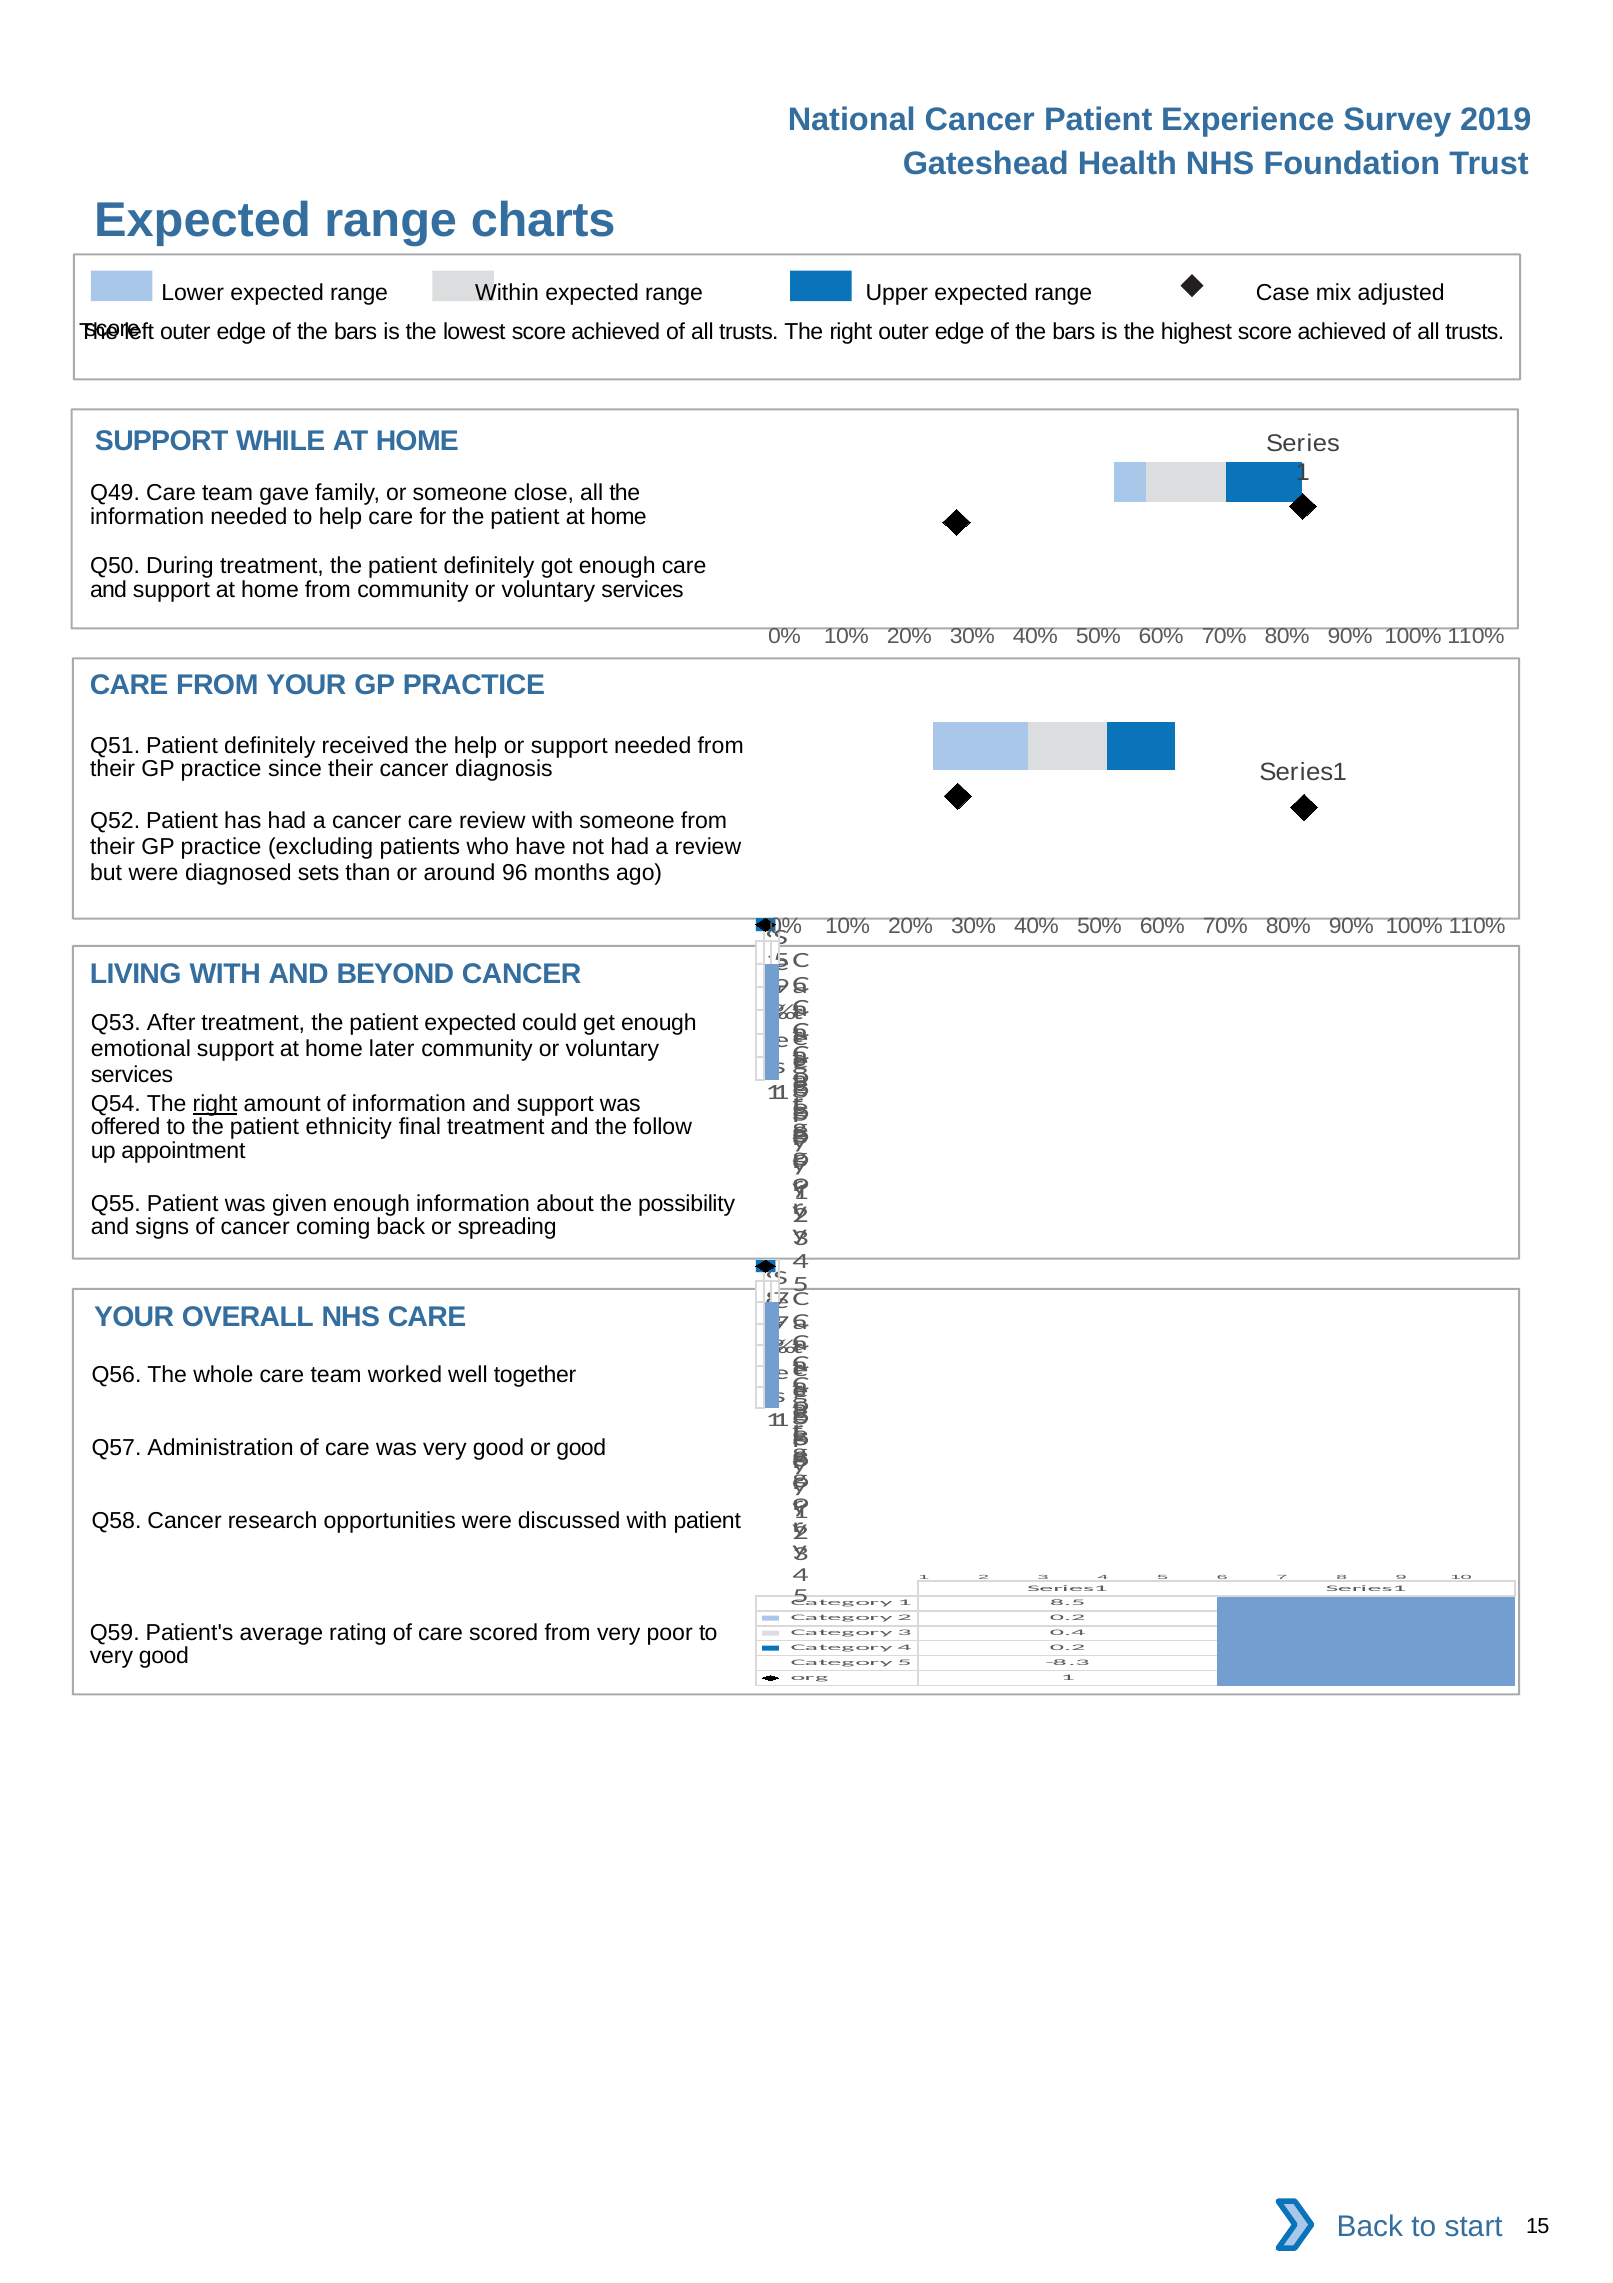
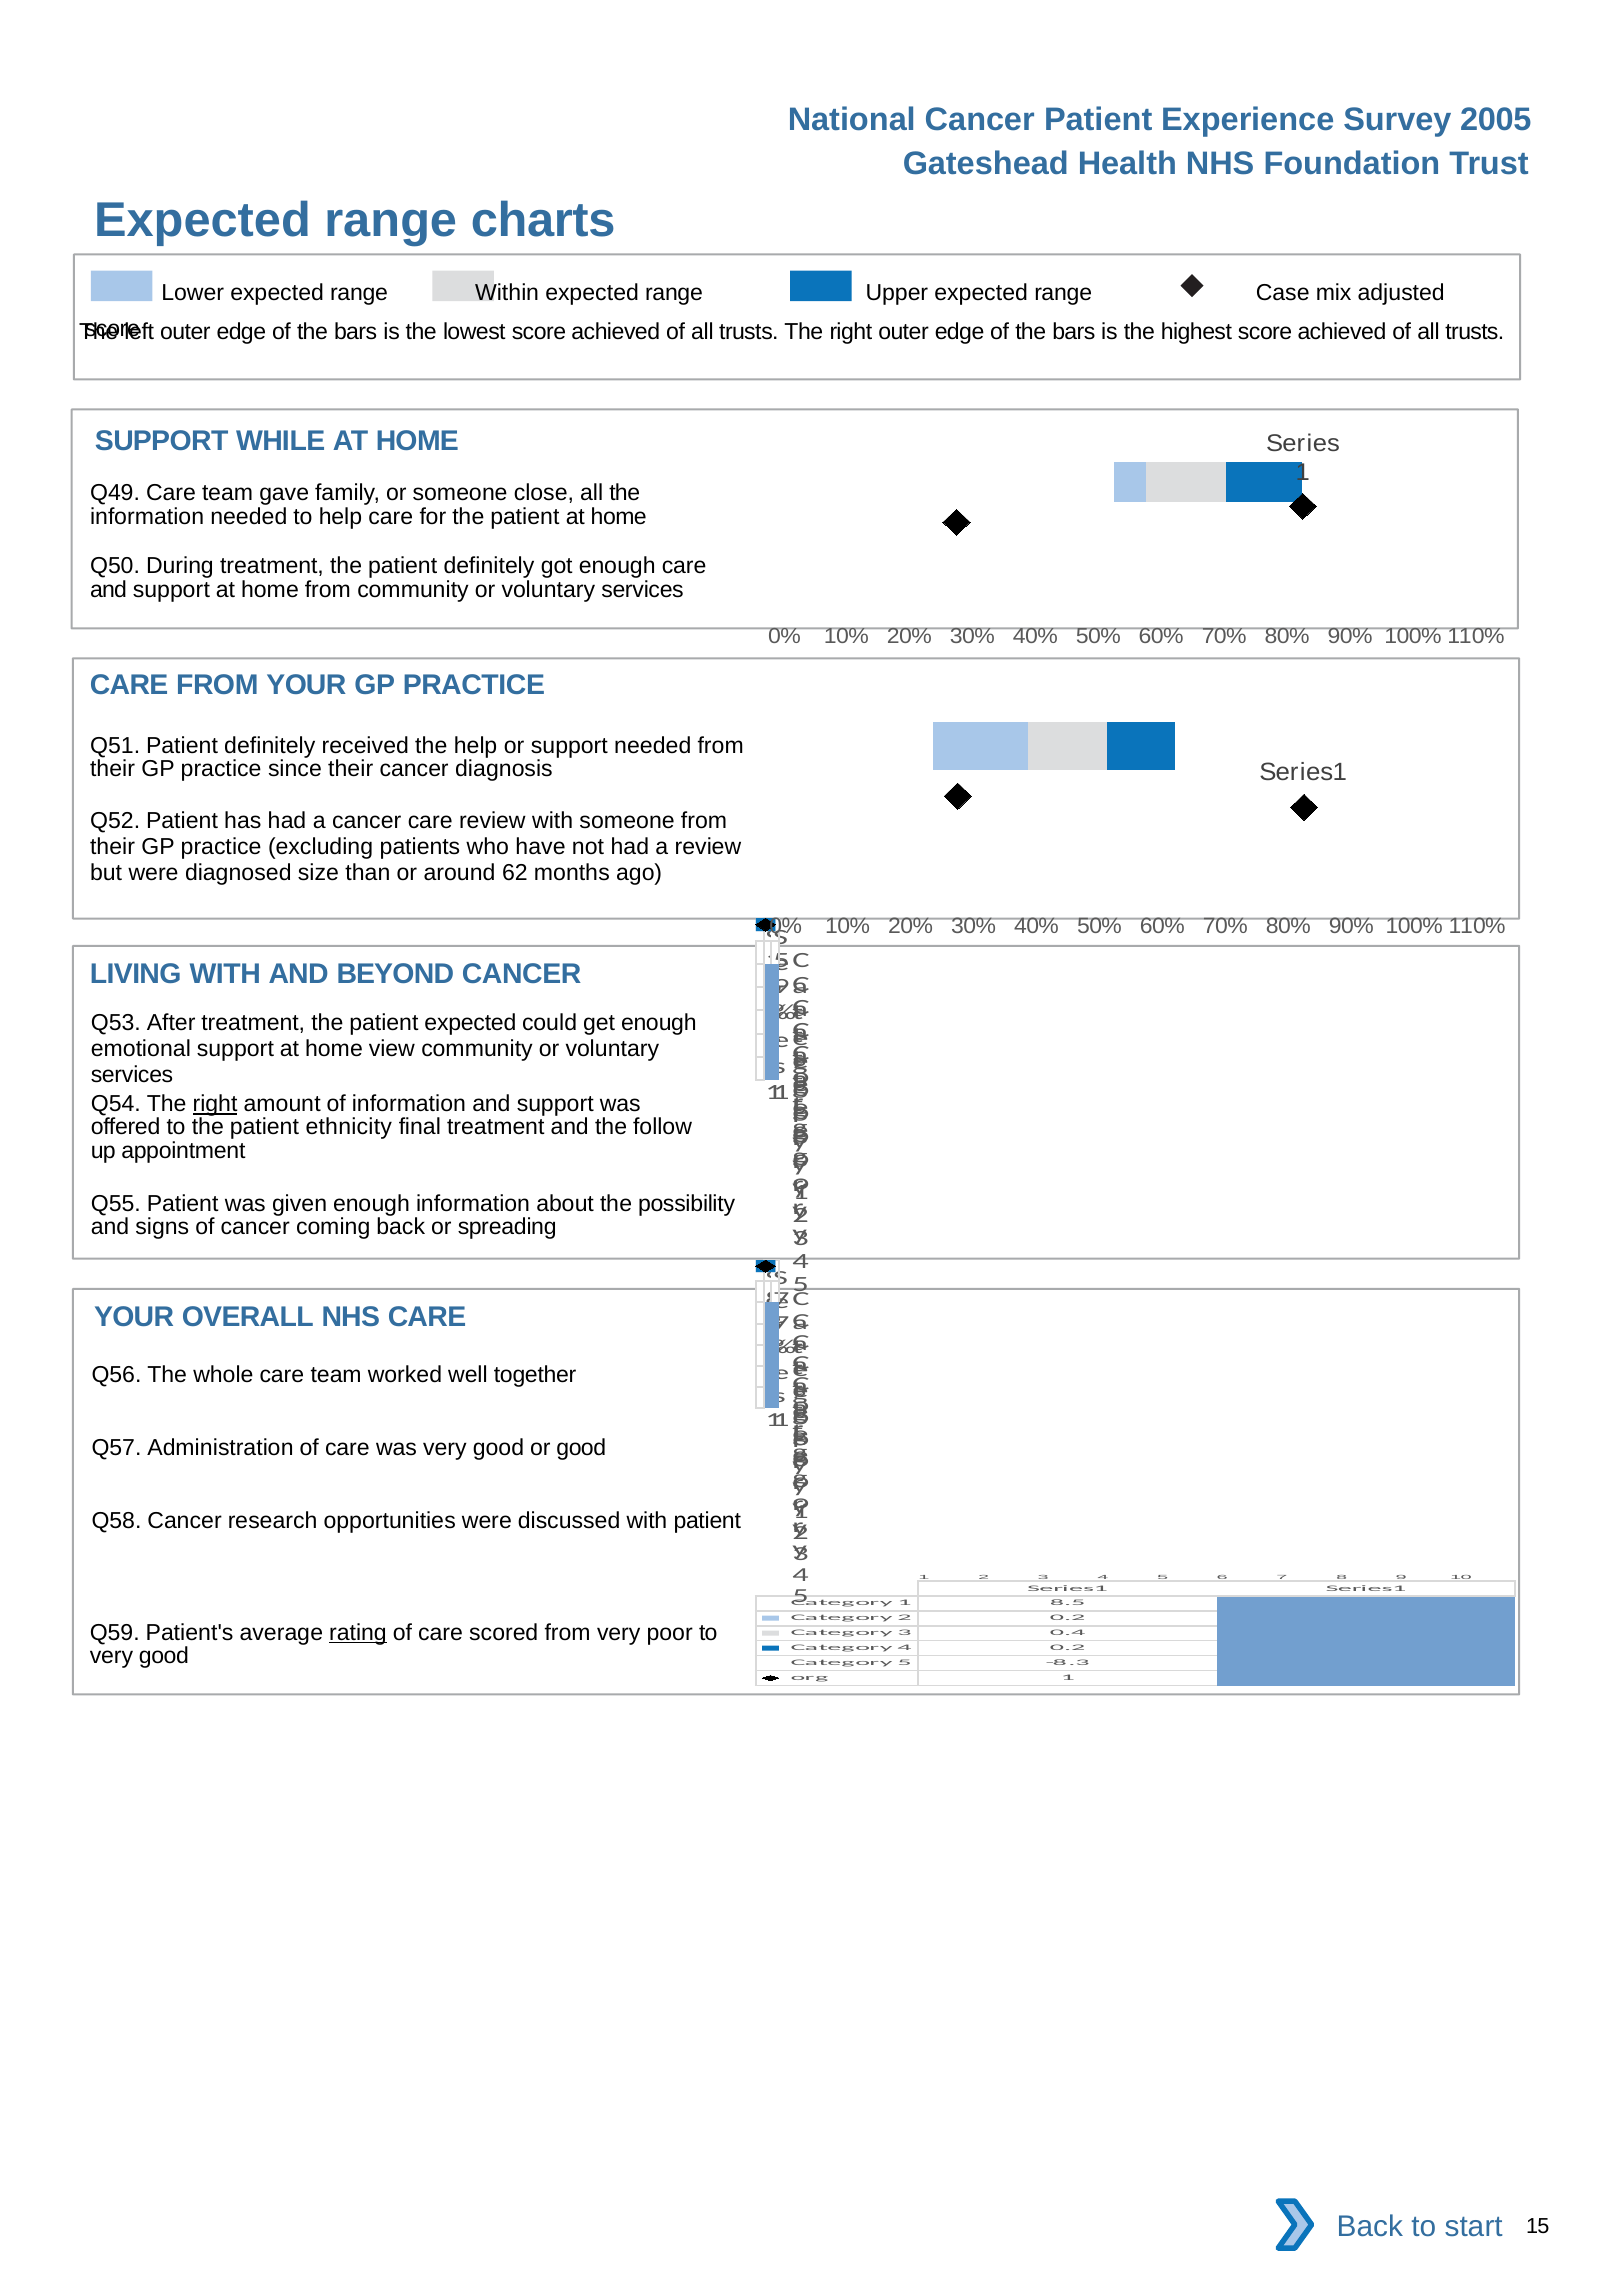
2019: 2019 -> 2005
sets: sets -> size
96: 96 -> 62
later: later -> view
rating underline: none -> present
